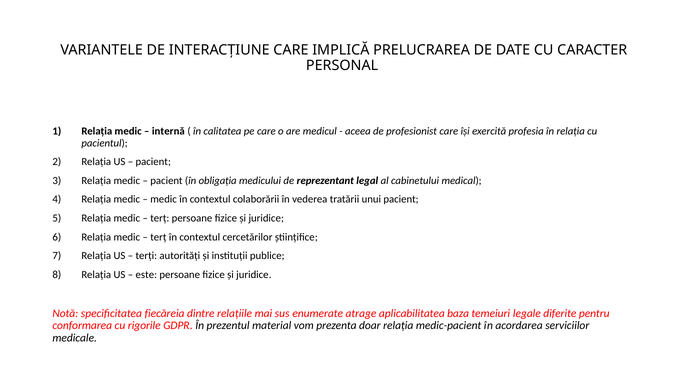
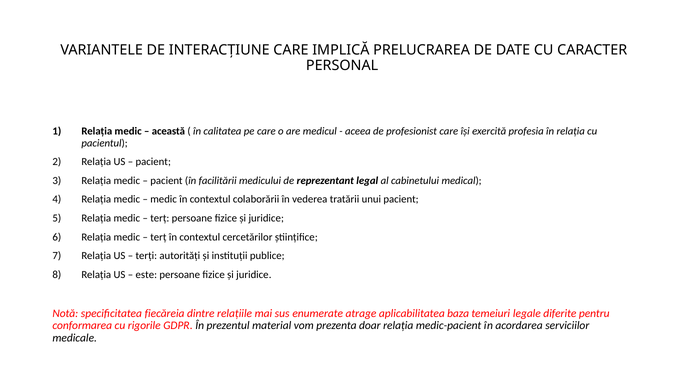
internă: internă -> această
obligația: obligația -> facilitării
